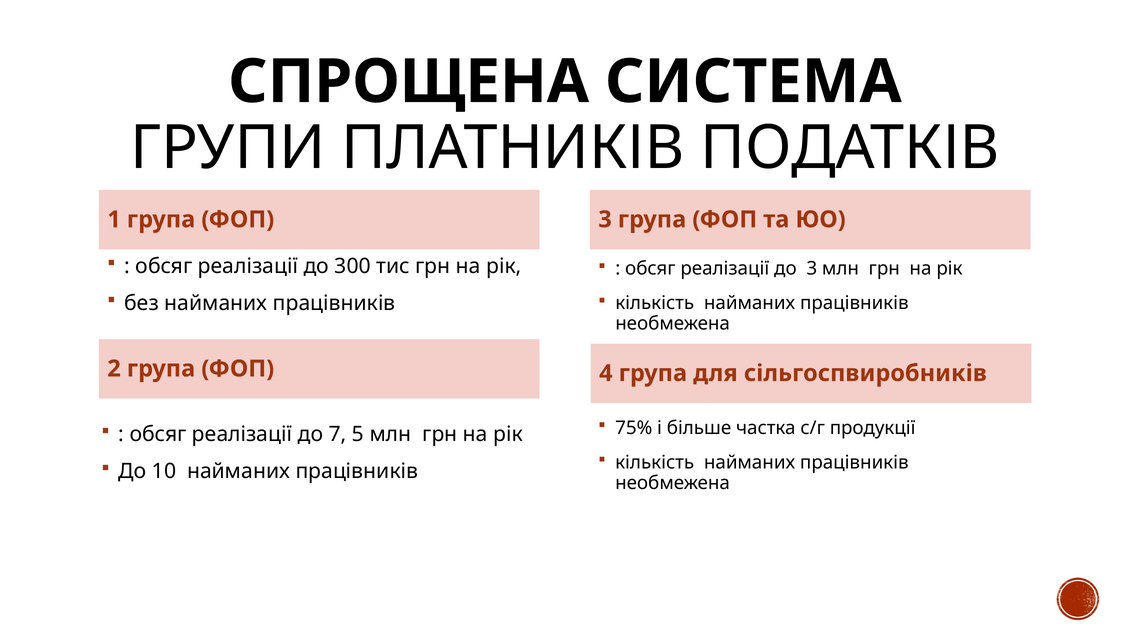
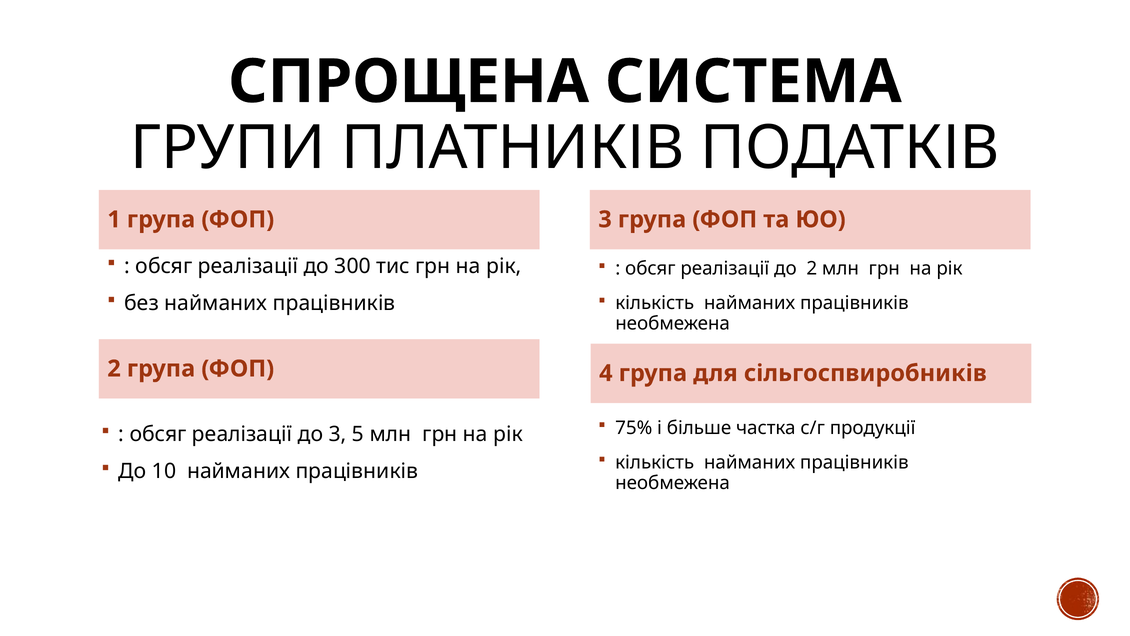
до 3: 3 -> 2
до 7: 7 -> 3
